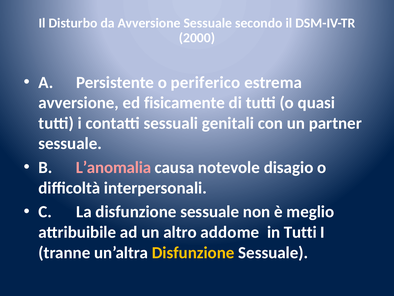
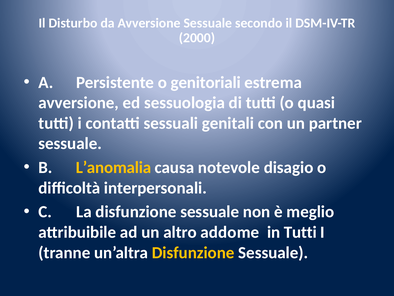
periferico: periferico -> genitoriali
fisicamente: fisicamente -> sessuologia
L’anomalia colour: pink -> yellow
